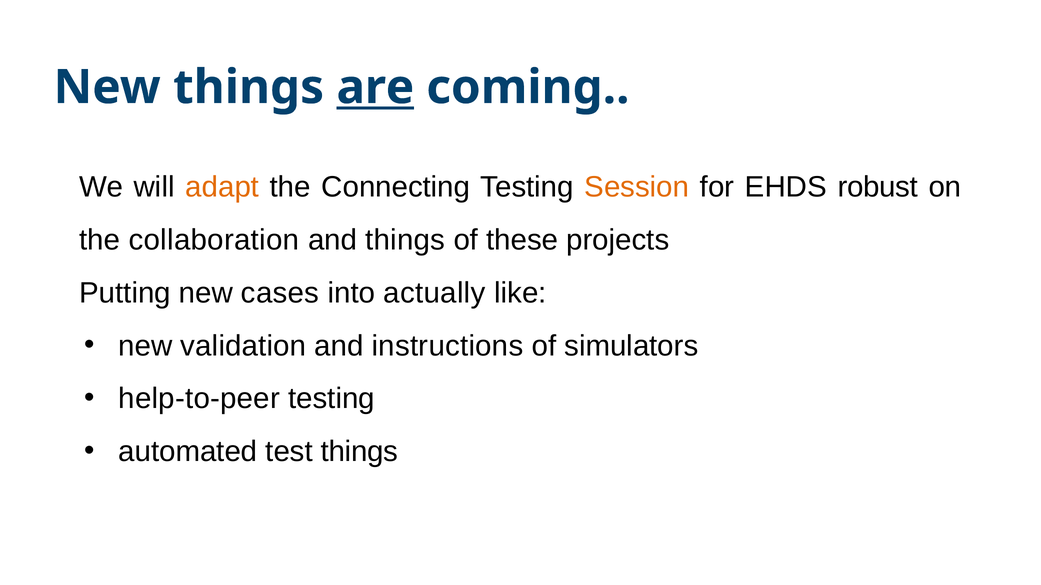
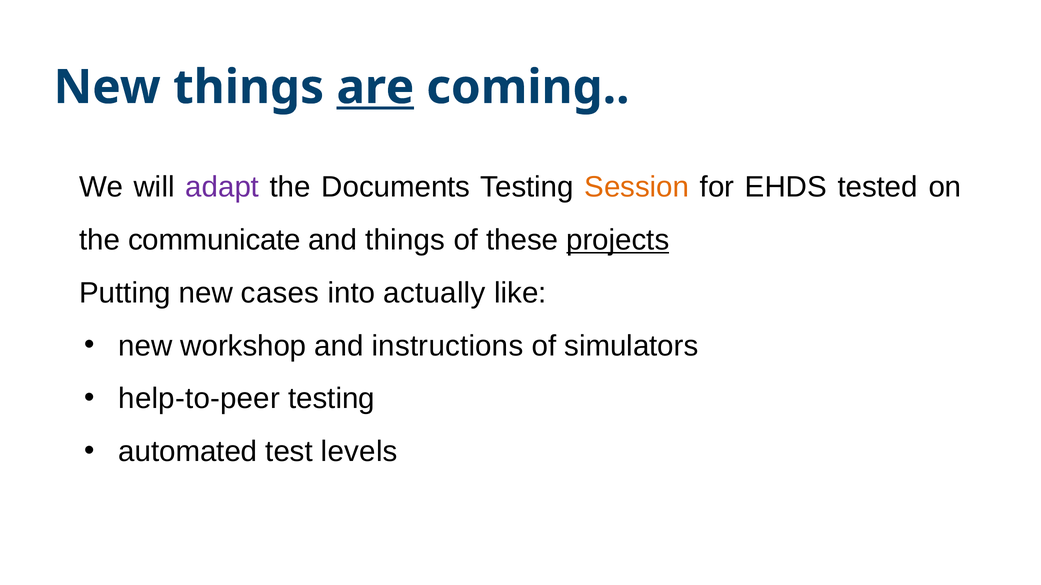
adapt colour: orange -> purple
Connecting: Connecting -> Documents
robust: robust -> tested
collaboration: collaboration -> communicate
projects underline: none -> present
validation: validation -> workshop
test things: things -> levels
